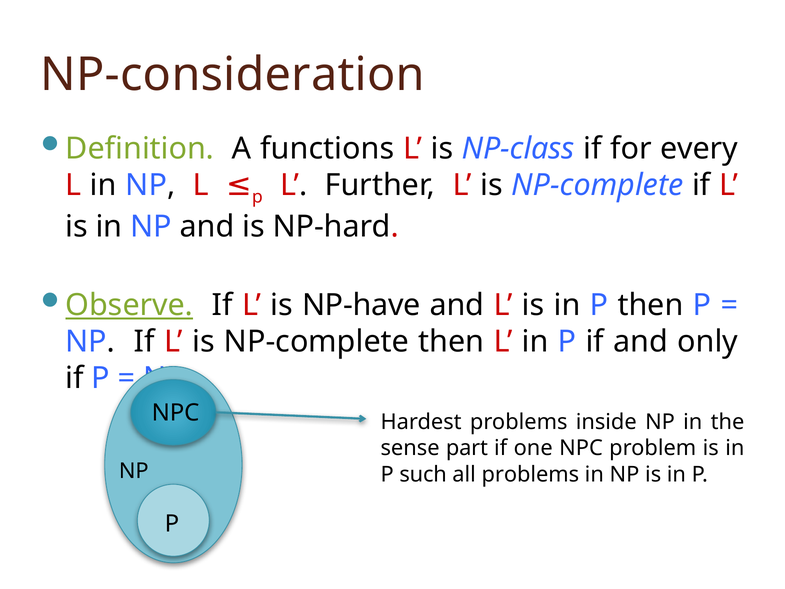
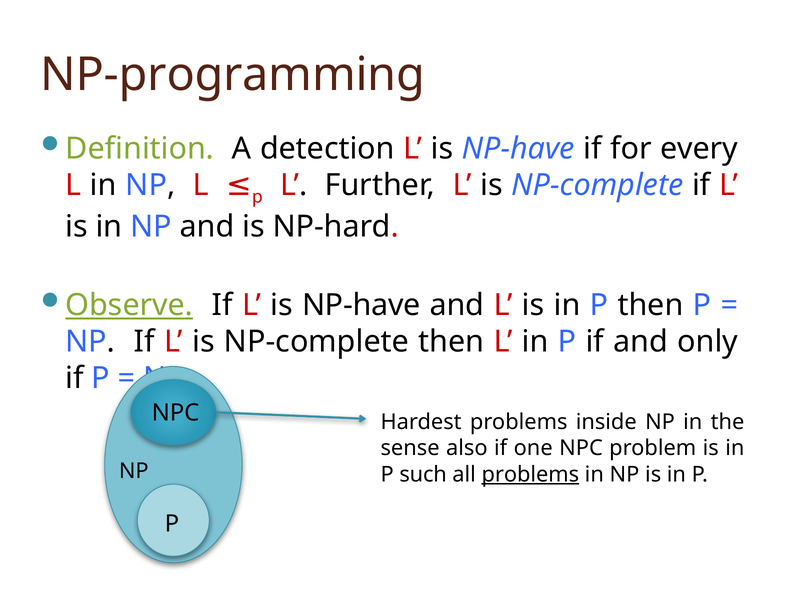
NP-consideration: NP-consideration -> NP-programming
functions: functions -> detection
NP-class at (518, 149): NP-class -> NP-have
part: part -> also
problems at (530, 474) underline: none -> present
